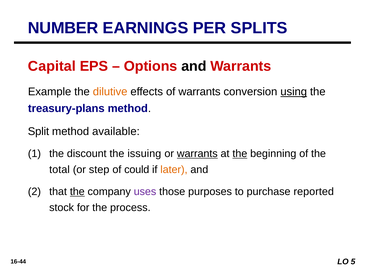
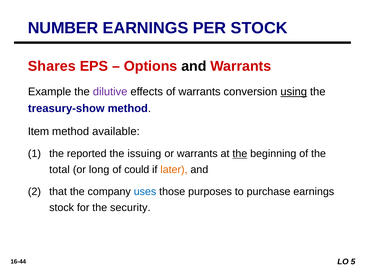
PER SPLITS: SPLITS -> STOCK
Capital: Capital -> Shares
dilutive colour: orange -> purple
treasury-plans: treasury-plans -> treasury-show
Split: Split -> Item
discount: discount -> reported
warrants at (197, 154) underline: present -> none
step: step -> long
the at (77, 192) underline: present -> none
uses colour: purple -> blue
purchase reported: reported -> earnings
process: process -> security
